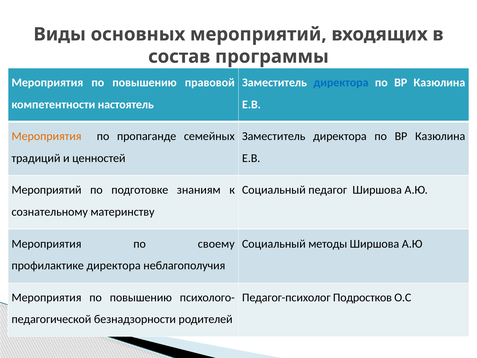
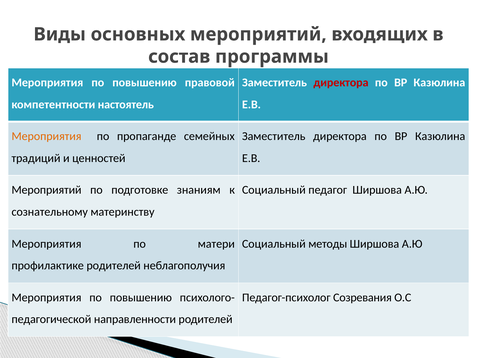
директора at (341, 83) colour: blue -> red
своему: своему -> матери
профилактике директора: директора -> родителей
Подростков: Подростков -> Созревания
безнадзорности: безнадзорности -> направленности
